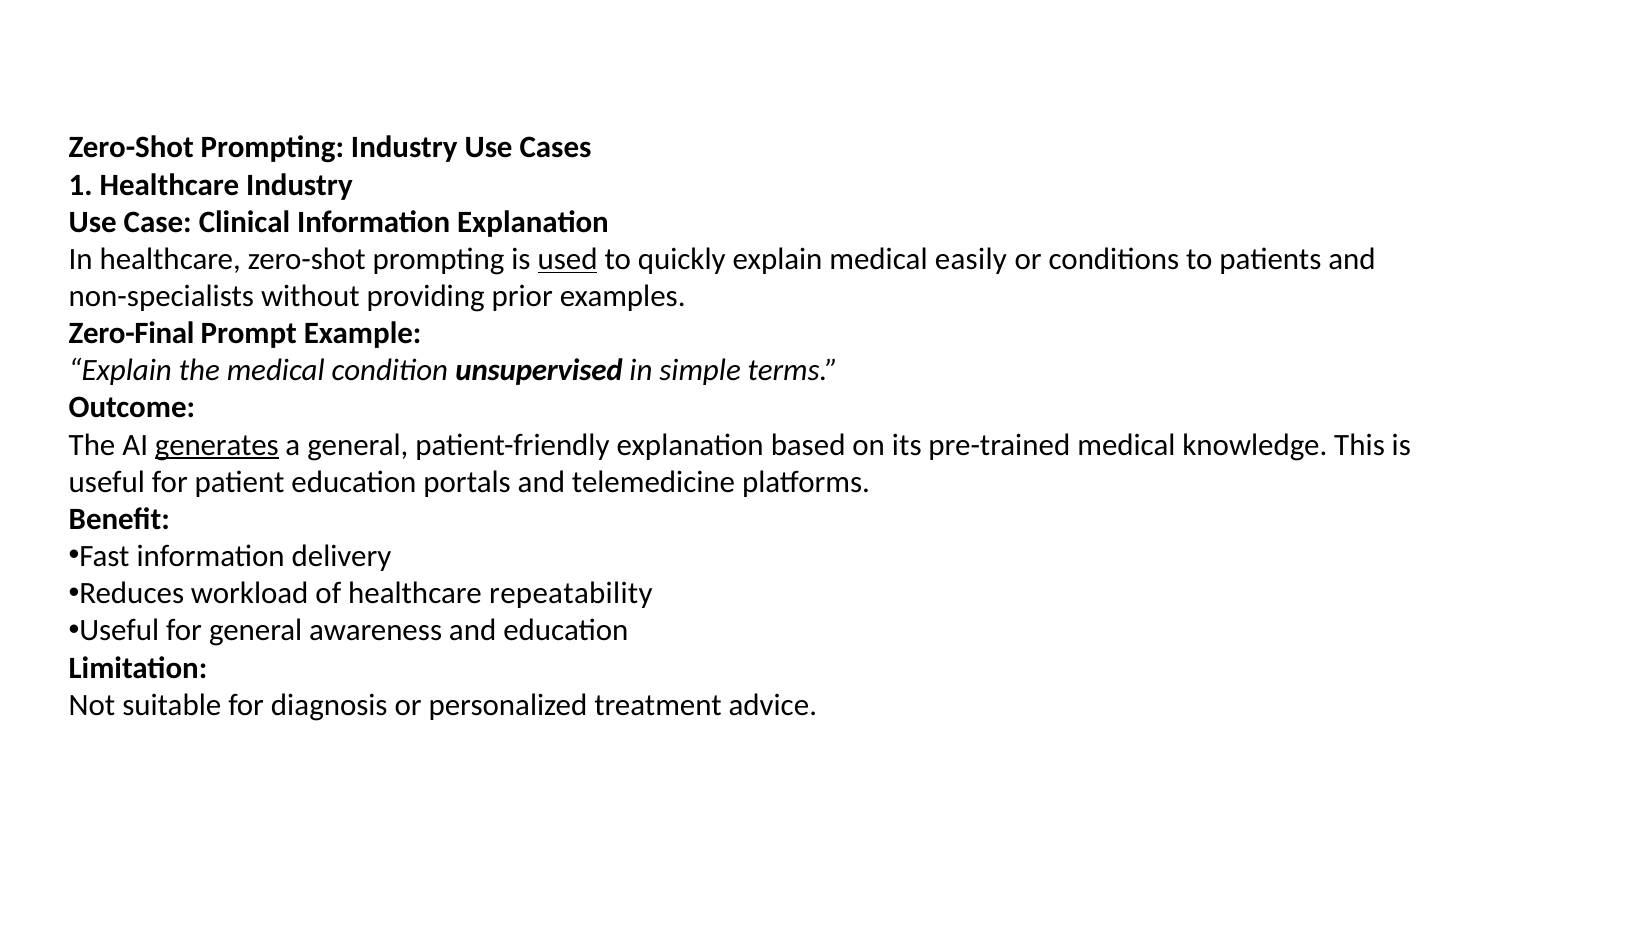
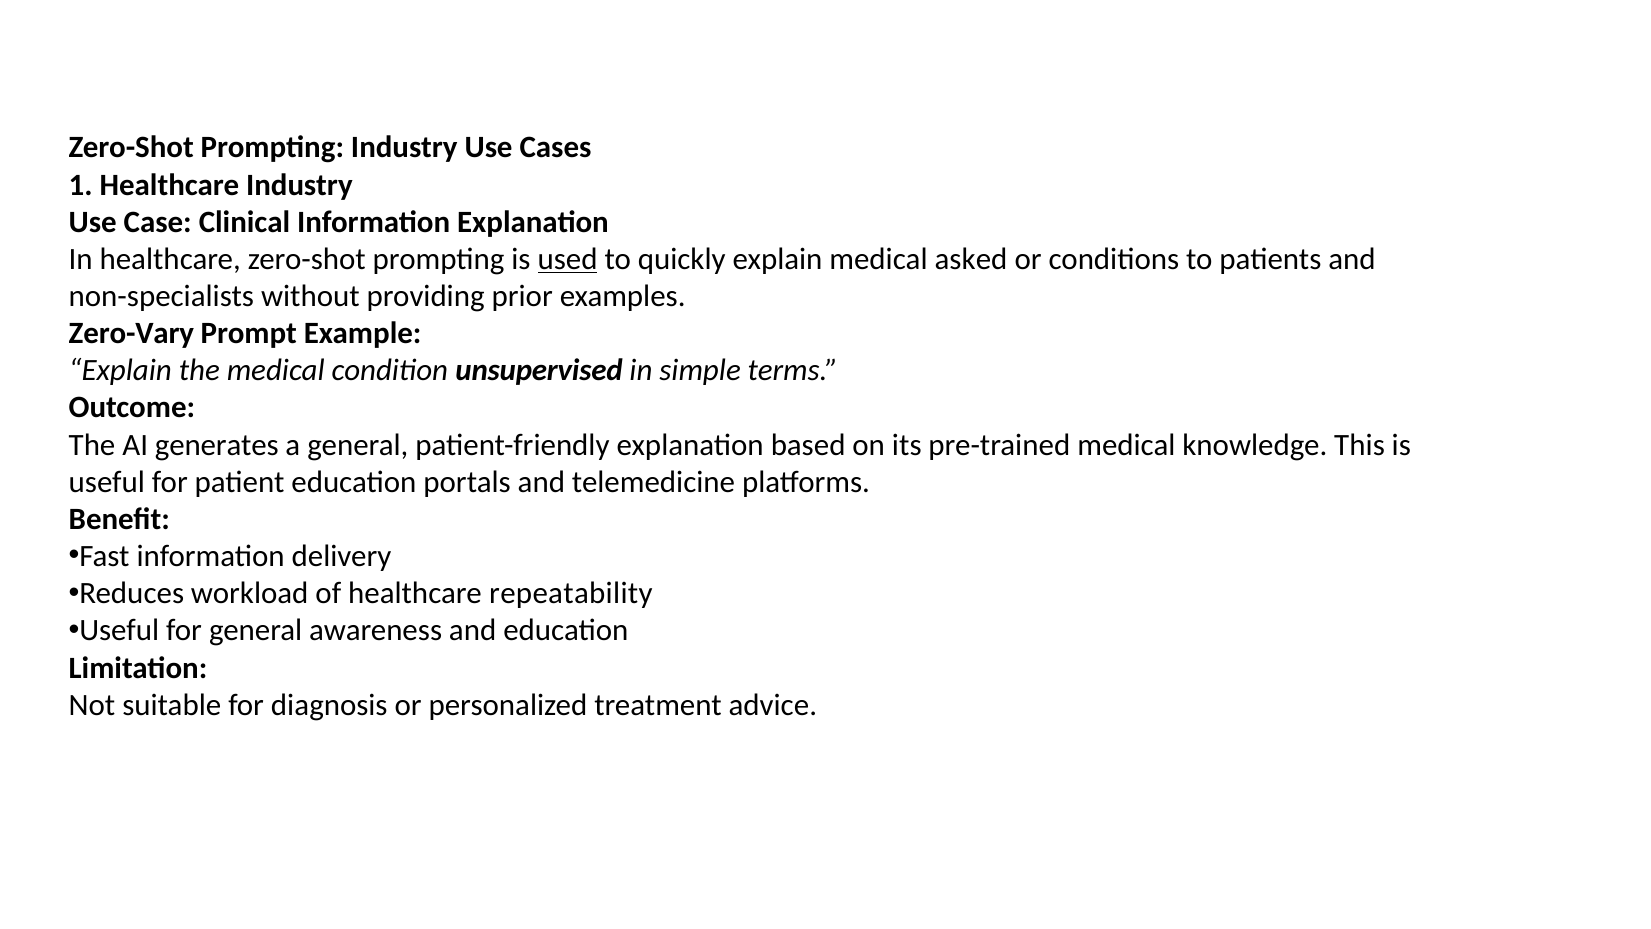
easily: easily -> asked
Zero-Final: Zero-Final -> Zero-Vary
generates underline: present -> none
